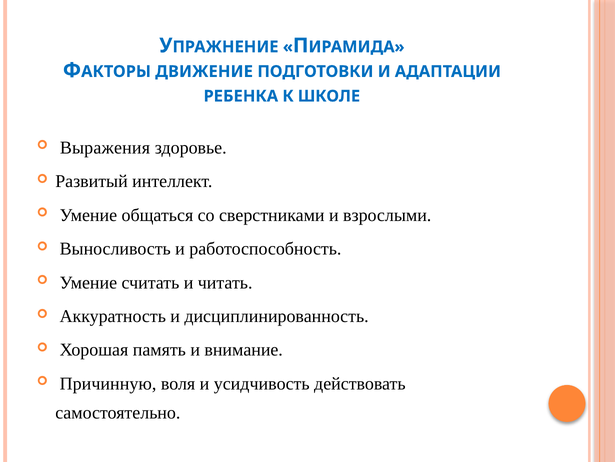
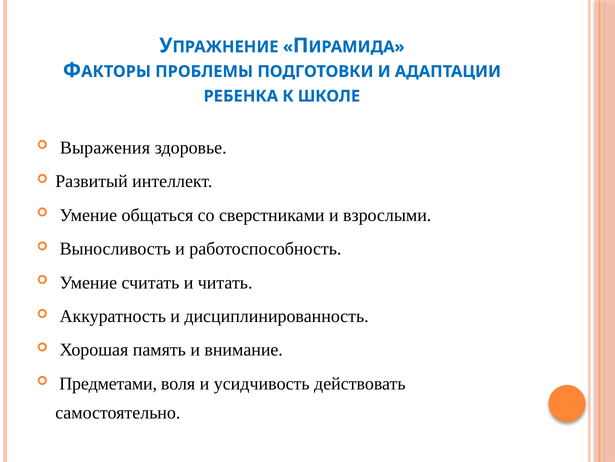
ДВИЖЕНИЕ: ДВИЖЕНИЕ -> ПРОБЛЕМЫ
Причинную: Причинную -> Предметами
